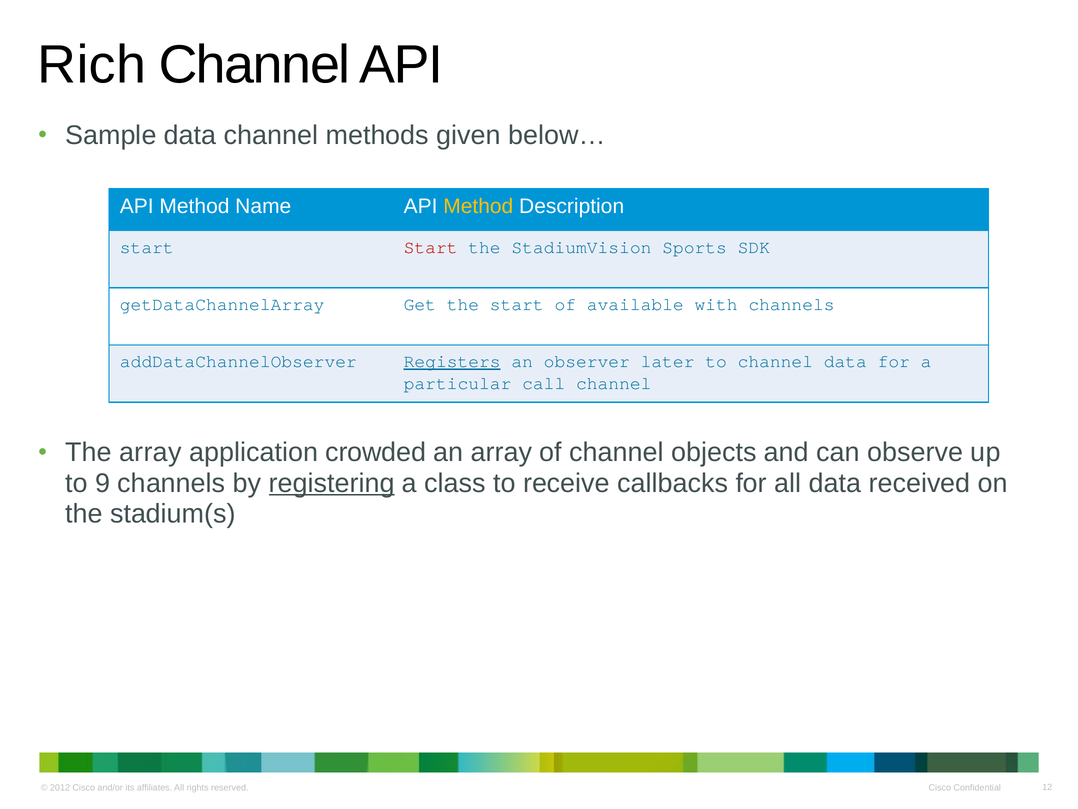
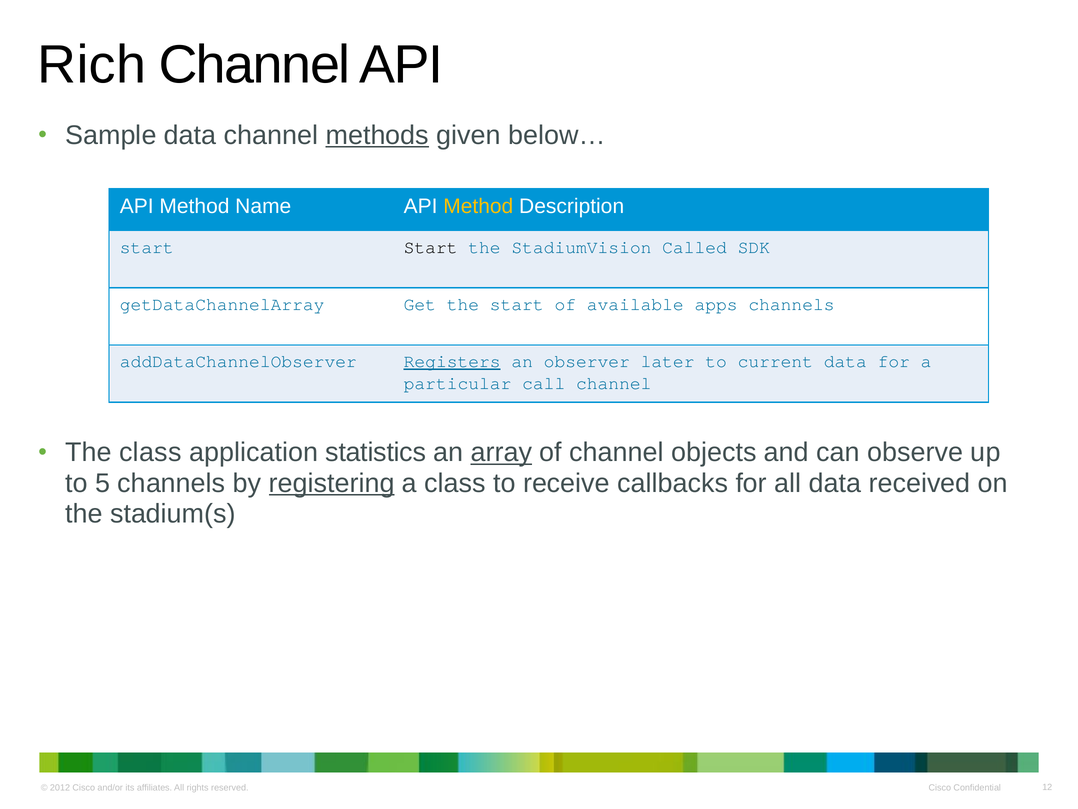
methods underline: none -> present
Start at (431, 247) colour: red -> black
Sports: Sports -> Called
with: with -> apps
to channel: channel -> current
The array: array -> class
crowded: crowded -> statistics
array at (501, 452) underline: none -> present
9: 9 -> 5
